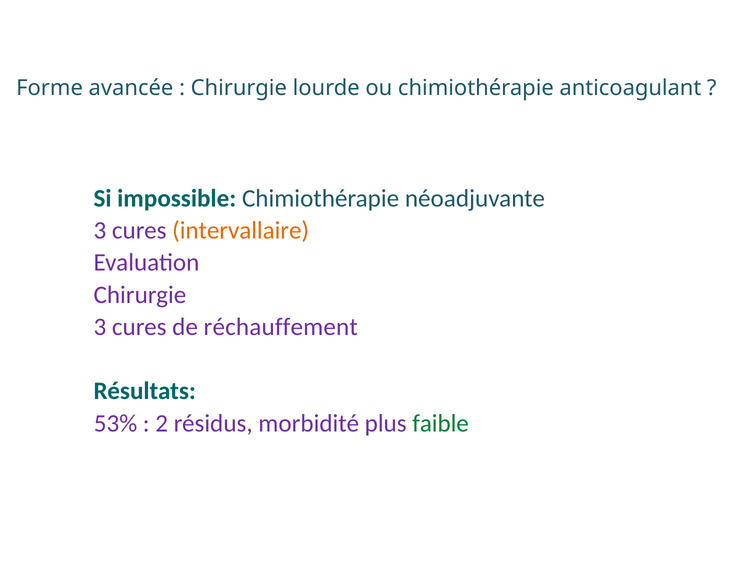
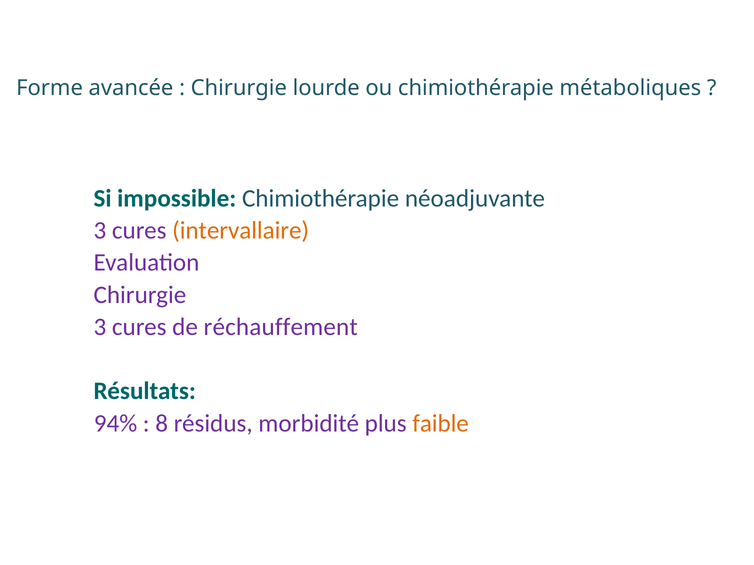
anticoagulant: anticoagulant -> métaboliques
53%: 53% -> 94%
2: 2 -> 8
faible colour: green -> orange
